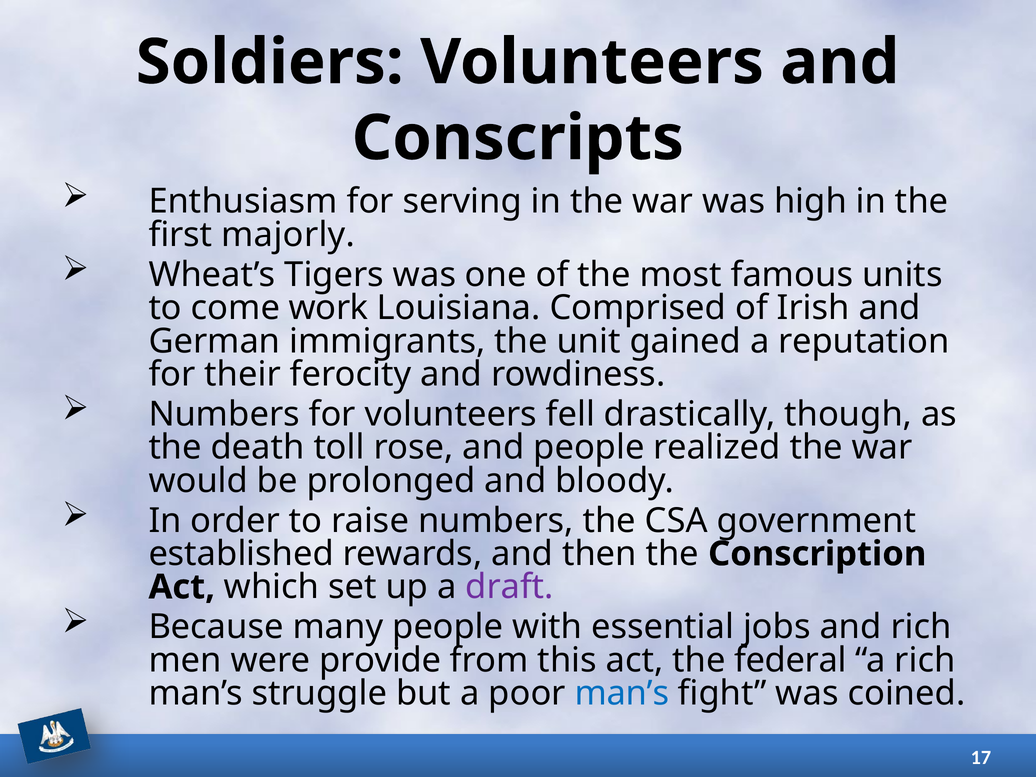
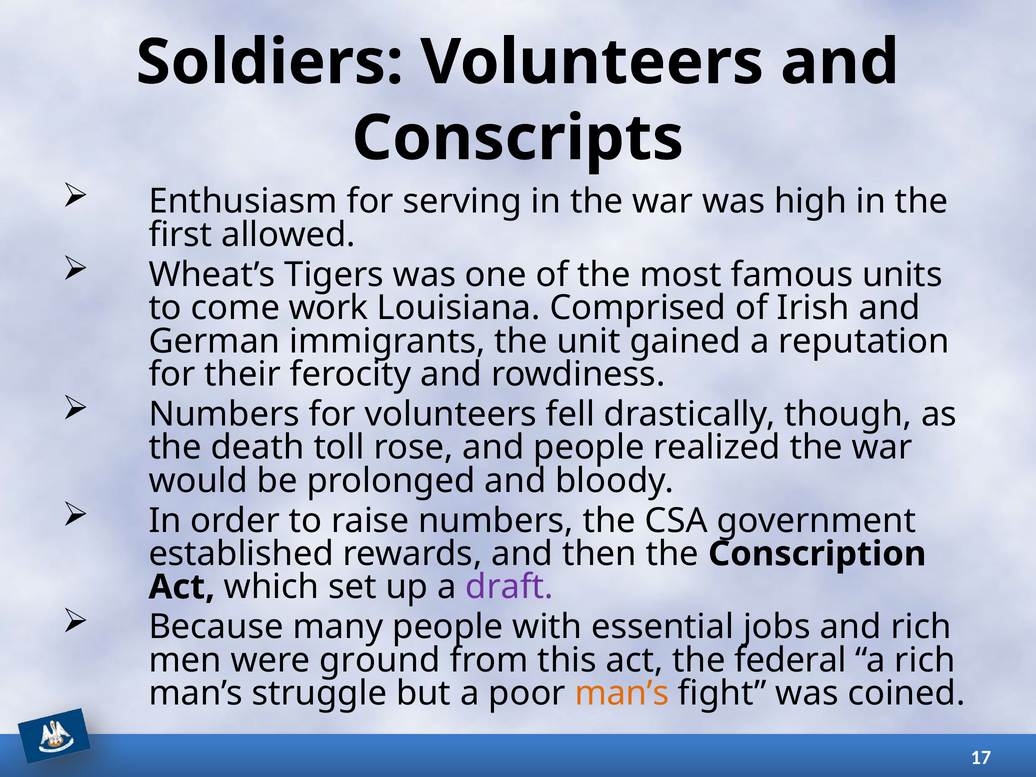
majorly: majorly -> allowed
provide: provide -> ground
man’s at (622, 693) colour: blue -> orange
